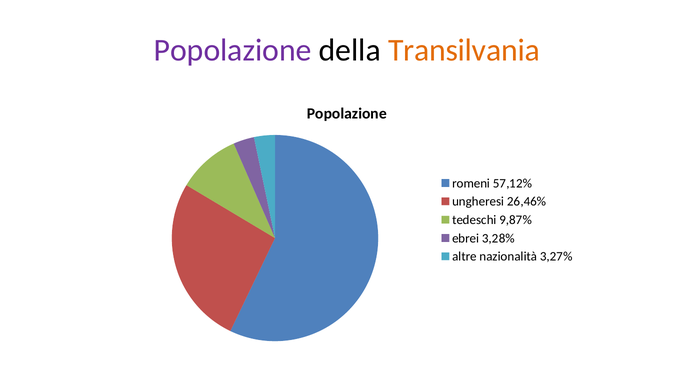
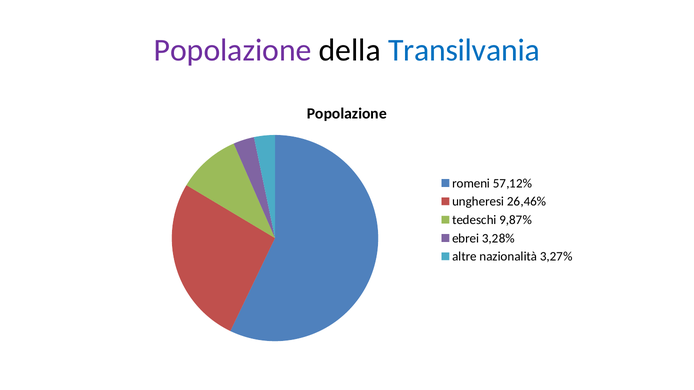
Transilvania colour: orange -> blue
